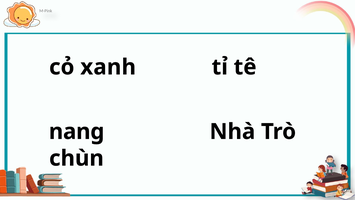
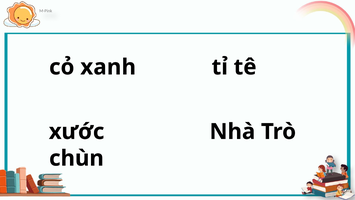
nang: nang -> xước
